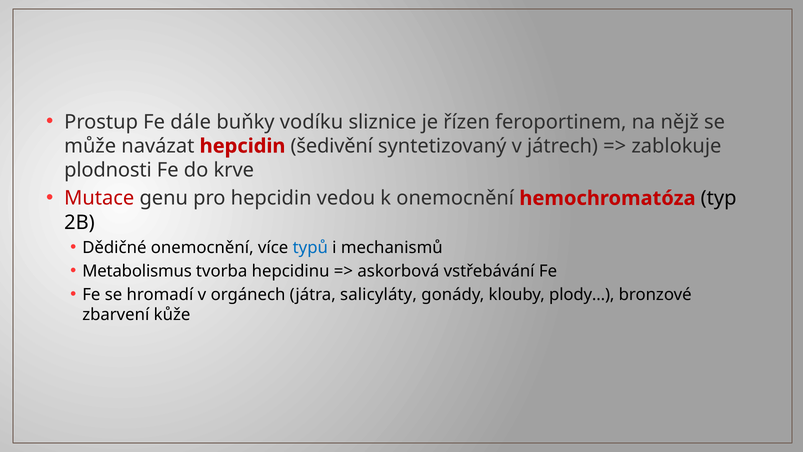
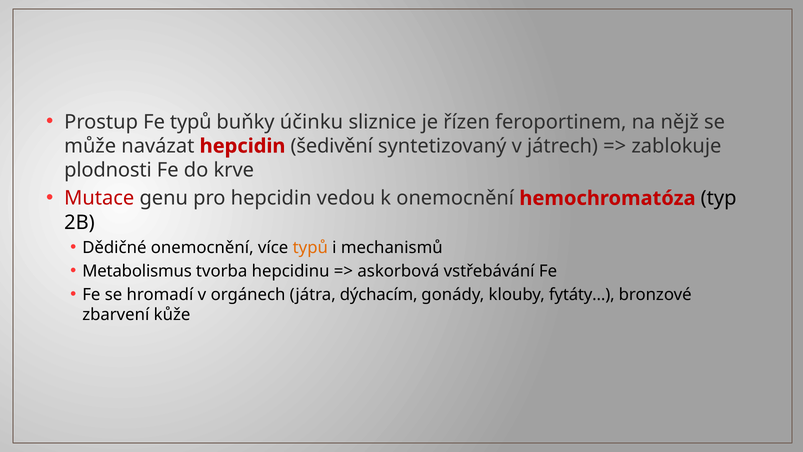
Fe dále: dále -> typů
vodíku: vodíku -> účinku
typů at (310, 247) colour: blue -> orange
salicyláty: salicyláty -> dýchacím
plody…: plody… -> fytáty…
